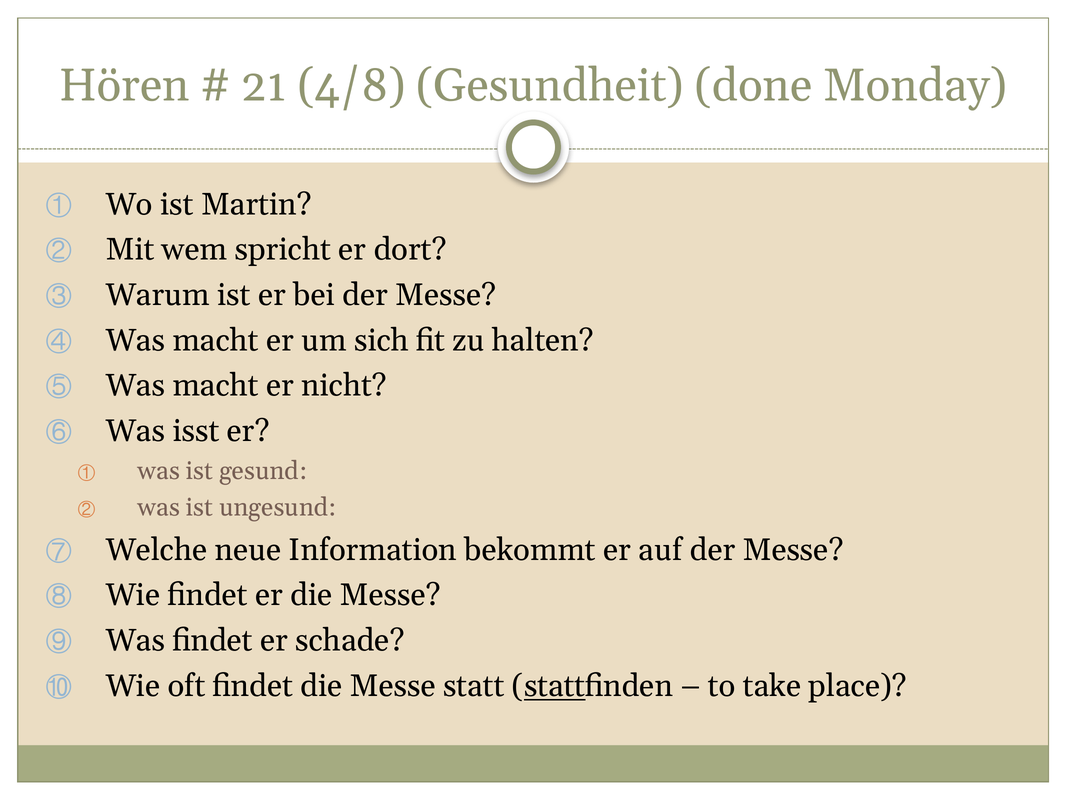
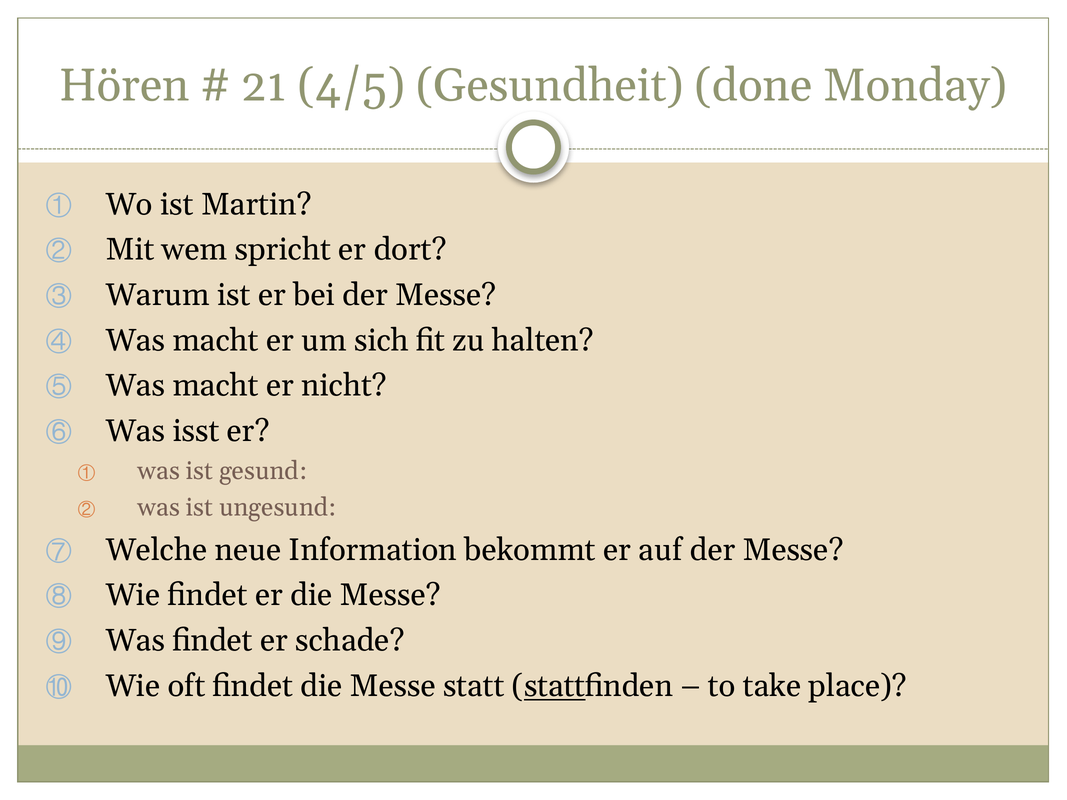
4/8: 4/8 -> 4/5
